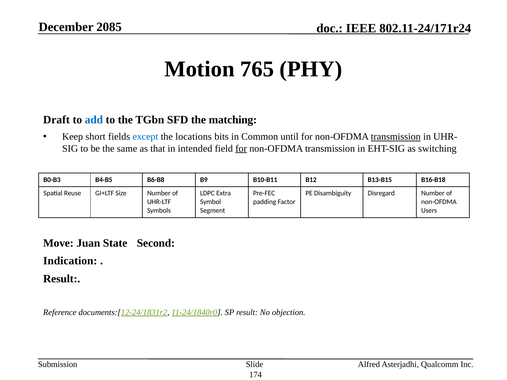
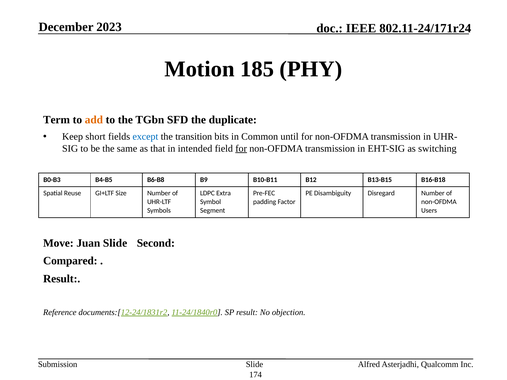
2085: 2085 -> 2023
765: 765 -> 185
Draft: Draft -> Term
add colour: blue -> orange
matching: matching -> duplicate
locations: locations -> transition
transmission at (396, 137) underline: present -> none
Juan State: State -> Slide
Indication: Indication -> Compared
